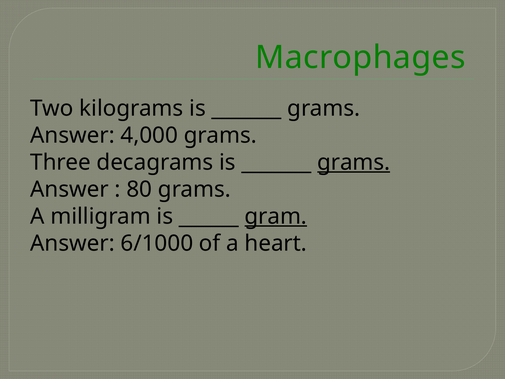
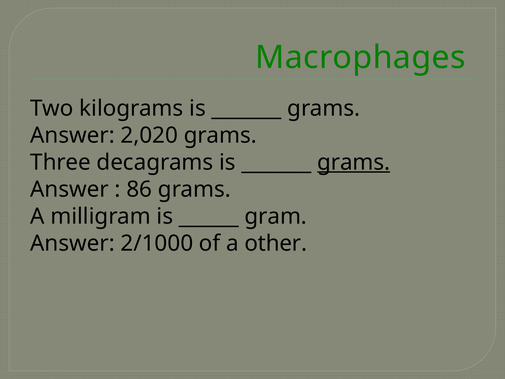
4,000: 4,000 -> 2,020
80: 80 -> 86
gram underline: present -> none
6/1000: 6/1000 -> 2/1000
heart: heart -> other
